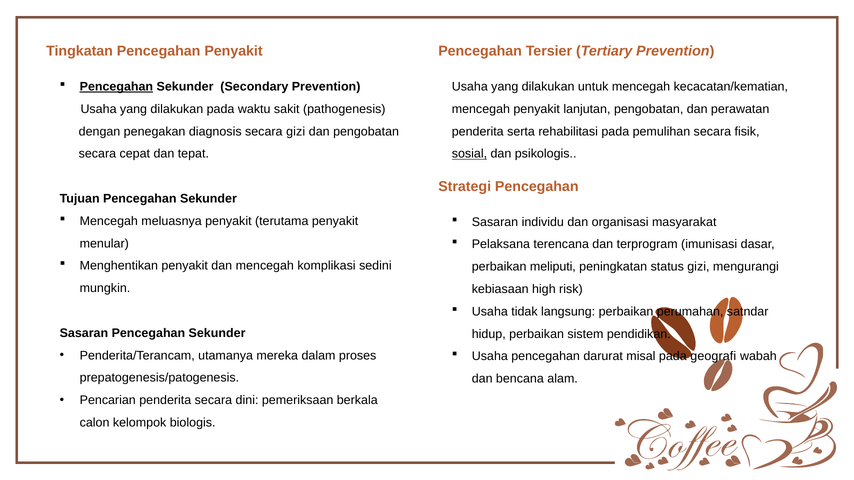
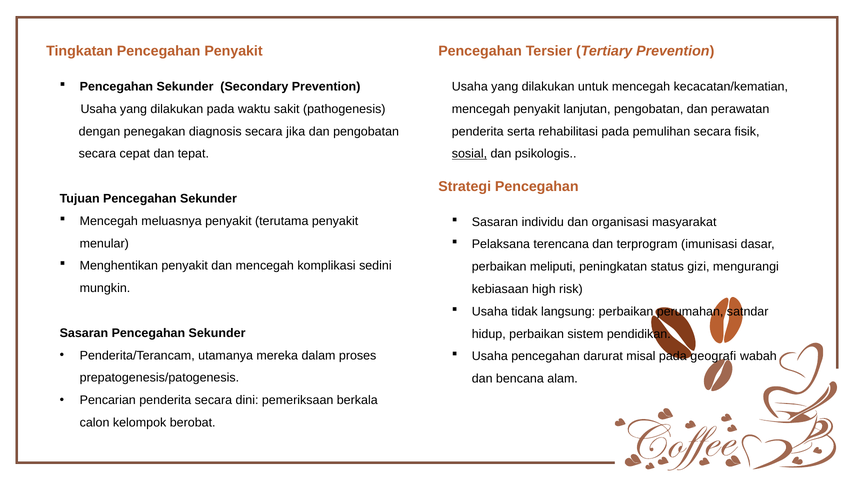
Pencegahan at (116, 87) underline: present -> none
secara gizi: gizi -> jika
biologis: biologis -> berobat
